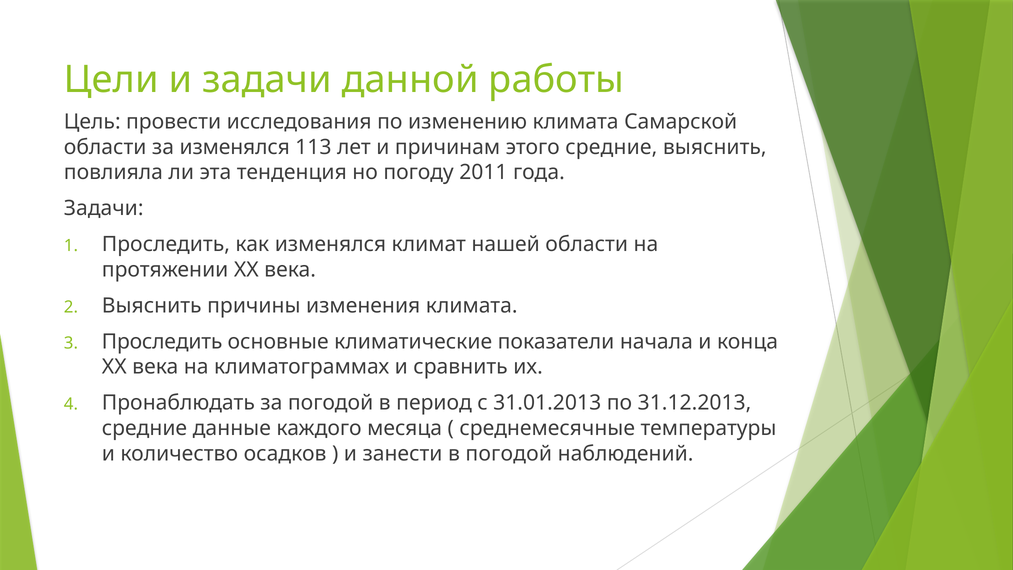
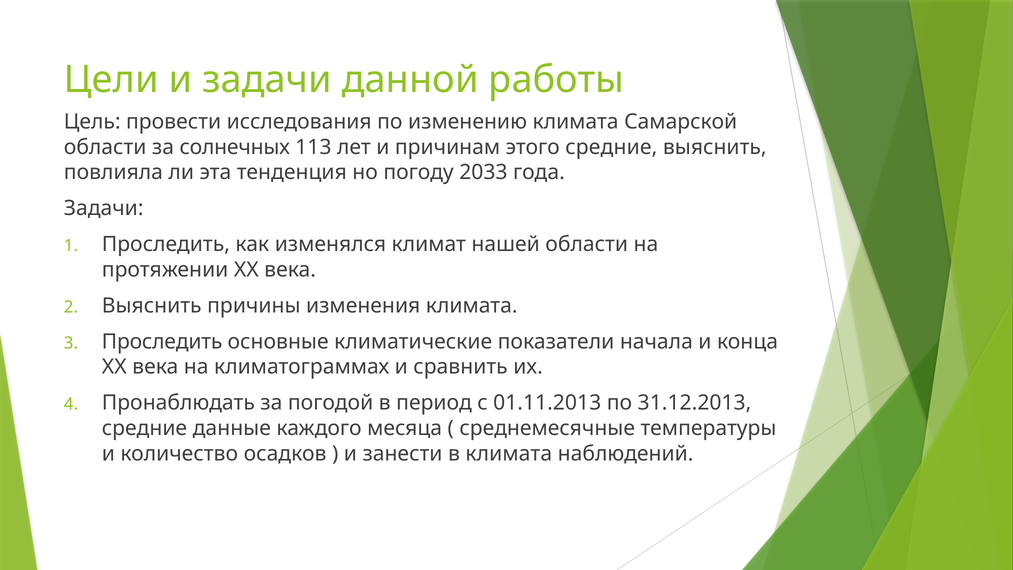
за изменялся: изменялся -> солнечных
2011: 2011 -> 2033
31.01.2013: 31.01.2013 -> 01.11.2013
в погодой: погодой -> климата
